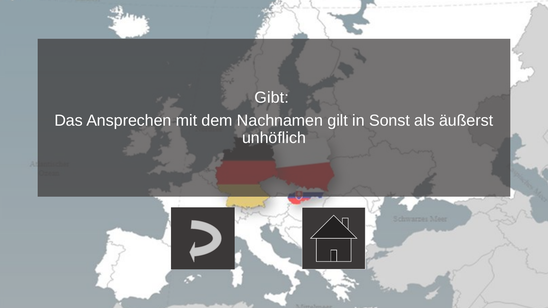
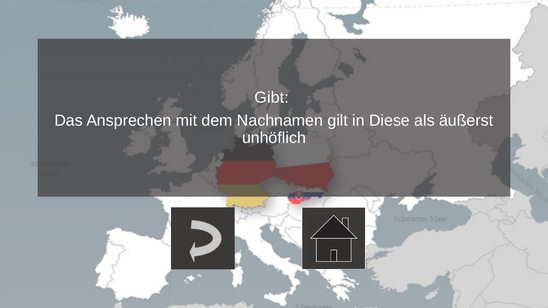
Sonst: Sonst -> Diese
